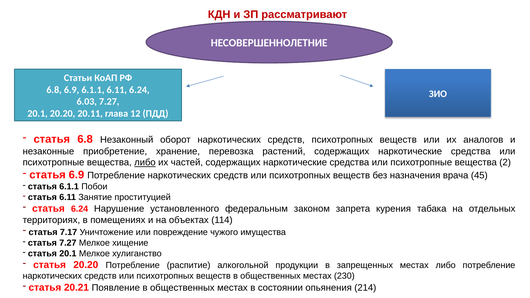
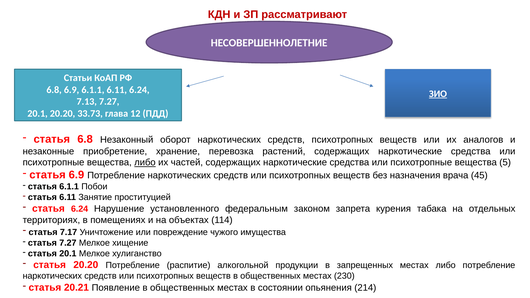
ЗИО underline: none -> present
6.03: 6.03 -> 7.13
20.11: 20.11 -> 33.73
2: 2 -> 5
